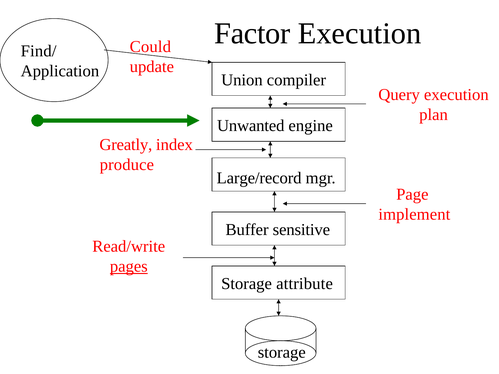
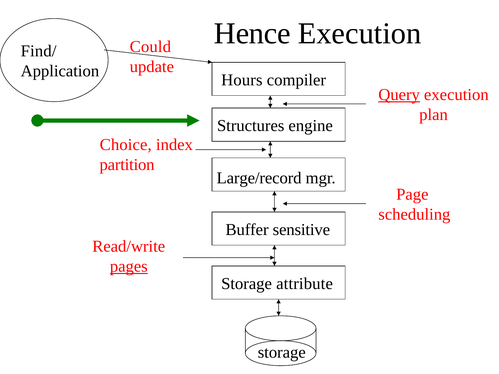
Factor: Factor -> Hence
Union: Union -> Hours
Query underline: none -> present
Unwanted: Unwanted -> Structures
Greatly: Greatly -> Choice
produce: produce -> partition
implement: implement -> scheduling
